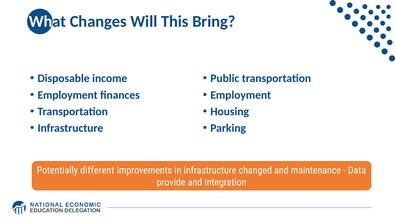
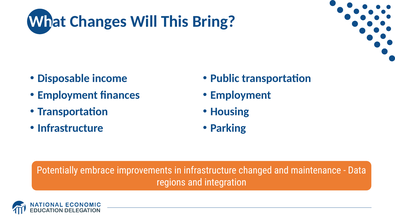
different: different -> embrace
provide: provide -> regions
